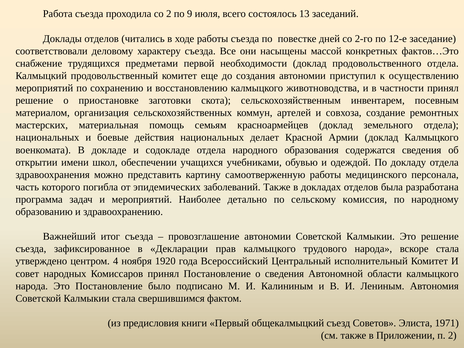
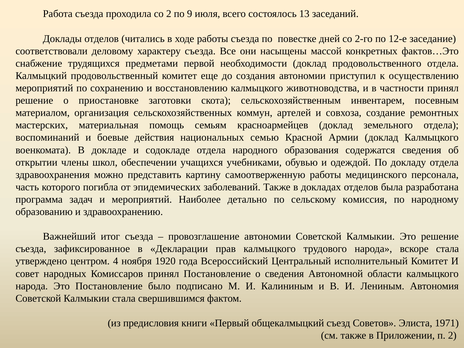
национальных at (47, 138): национальных -> воспоминаний
делает: делает -> семью
имени: имени -> члены
